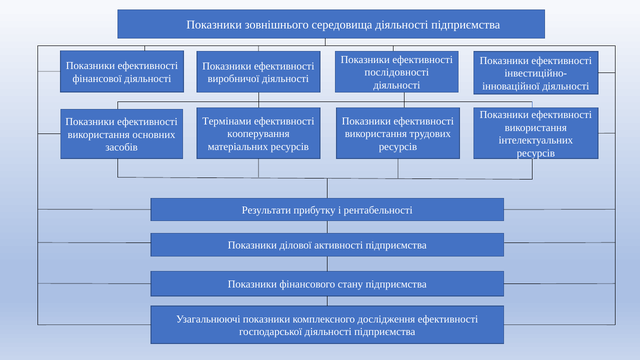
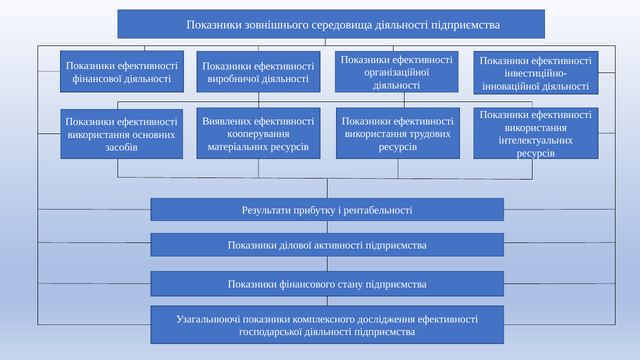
послідовності: послідовності -> організаційної
Термінами: Термінами -> Виявлених
